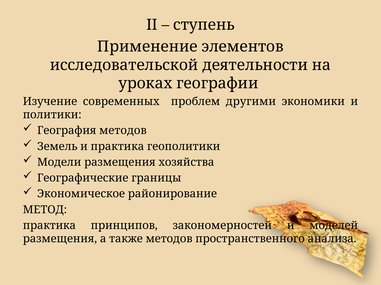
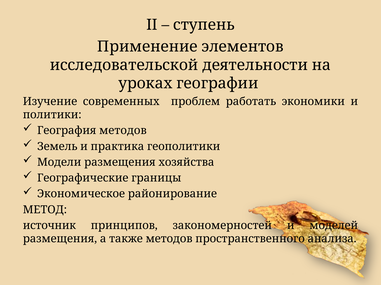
другими: другими -> работать
практика at (49, 226): практика -> источник
